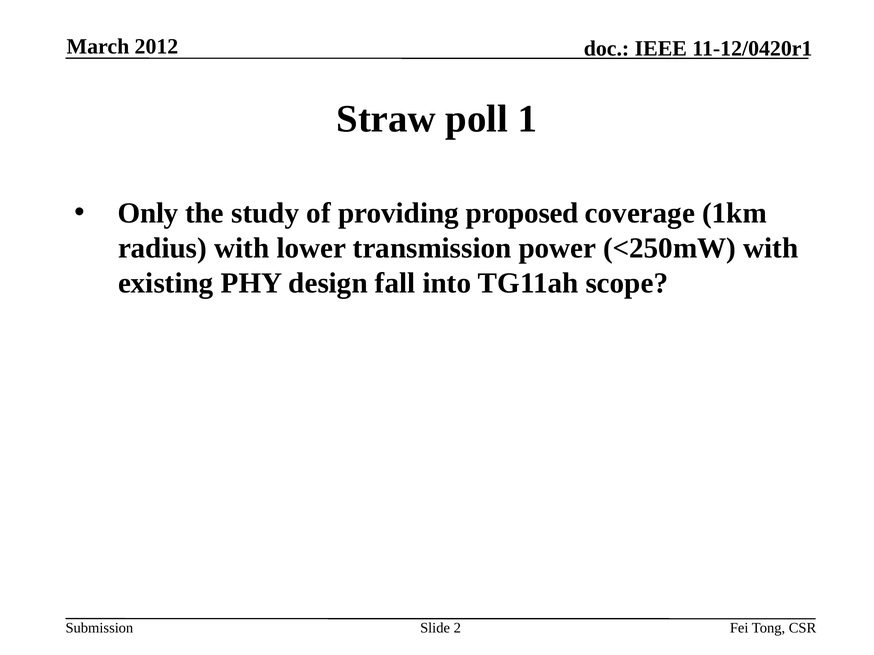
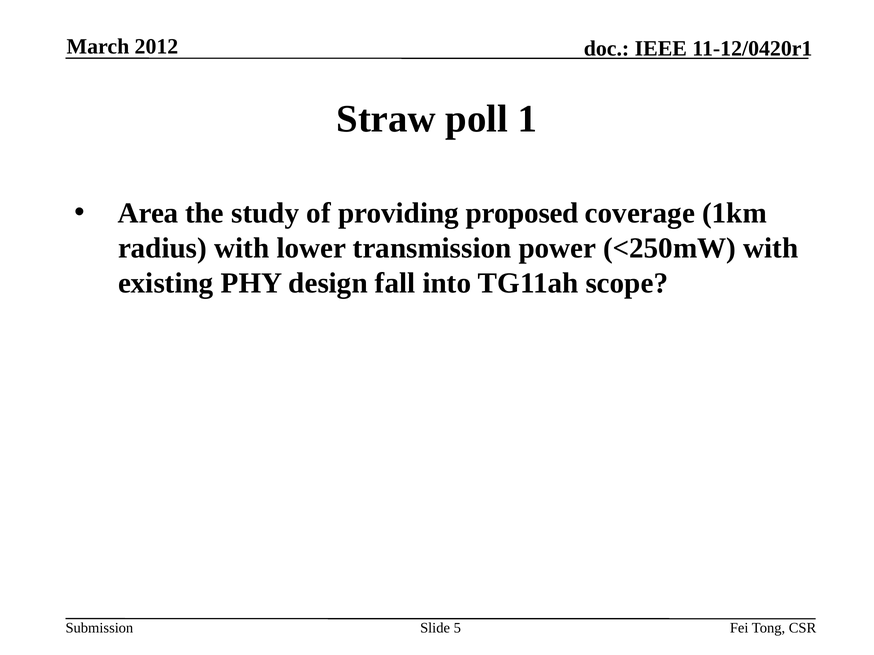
Only: Only -> Area
2: 2 -> 5
